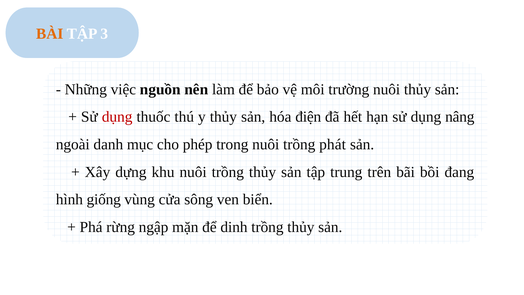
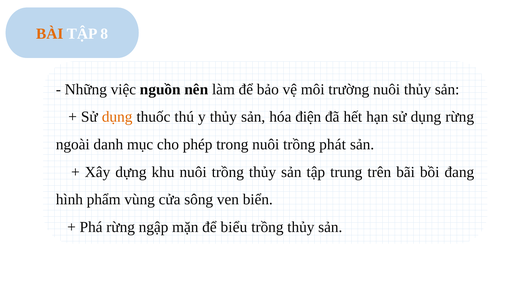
3: 3 -> 8
dụng at (117, 117) colour: red -> orange
dụng nâng: nâng -> rừng
giống: giống -> phẩm
dinh: dinh -> biểu
